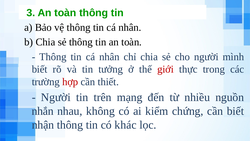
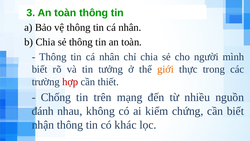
giới colour: red -> orange
Người at (56, 97): Người -> Chống
nhắn: nhắn -> đánh
